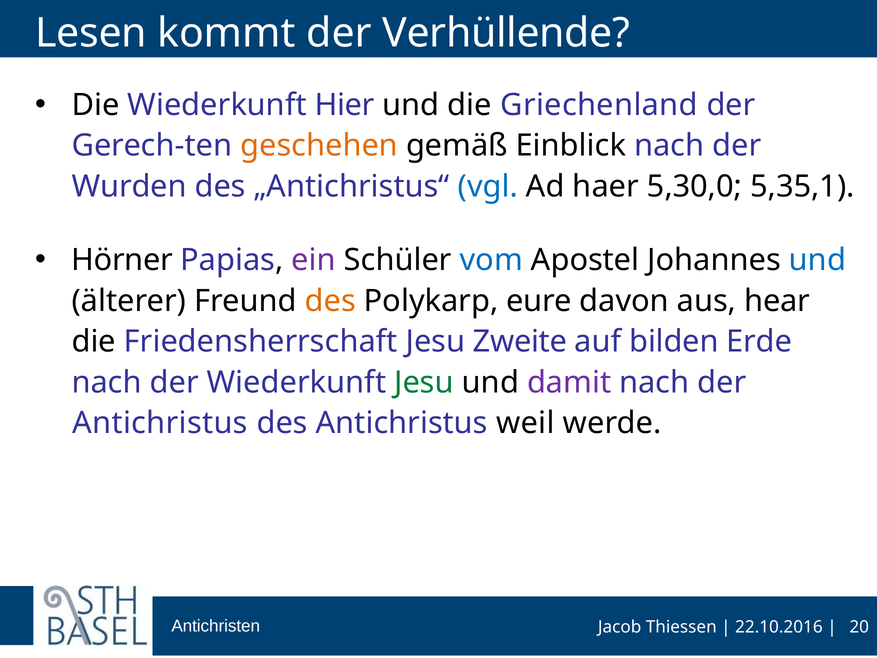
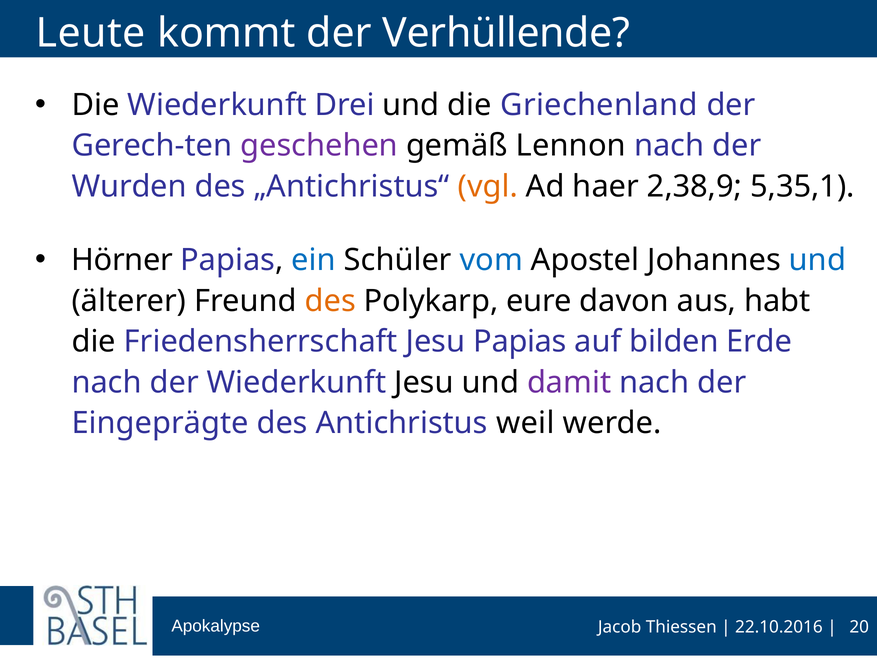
Lesen: Lesen -> Leute
Hier: Hier -> Drei
geschehen colour: orange -> purple
Einblick: Einblick -> Lennon
vgl colour: blue -> orange
5,30,0: 5,30,0 -> 2,38,9
ein colour: purple -> blue
hear: hear -> habt
Jesu Zweite: Zweite -> Papias
Jesu at (424, 382) colour: green -> black
Antichristus at (160, 423): Antichristus -> Eingeprägte
Antichristen: Antichristen -> Apokalypse
